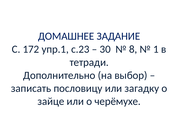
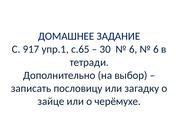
172: 172 -> 917
с.23: с.23 -> с.65
8 at (133, 49): 8 -> 6
1 at (156, 49): 1 -> 6
